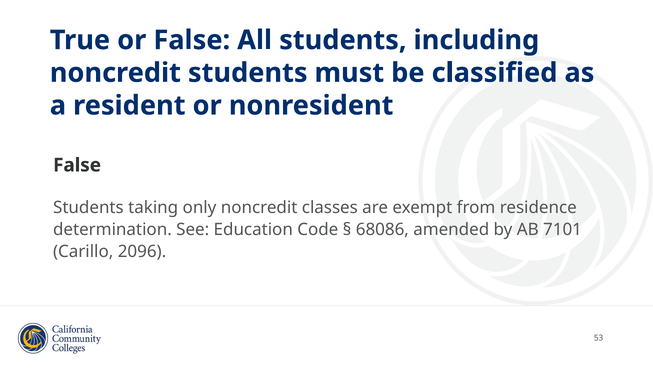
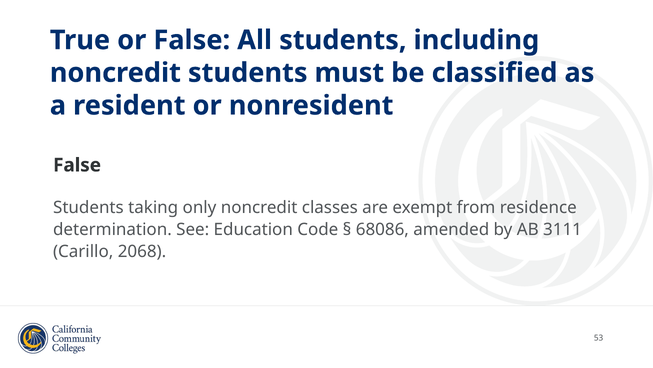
7101: 7101 -> 3111
2096: 2096 -> 2068
